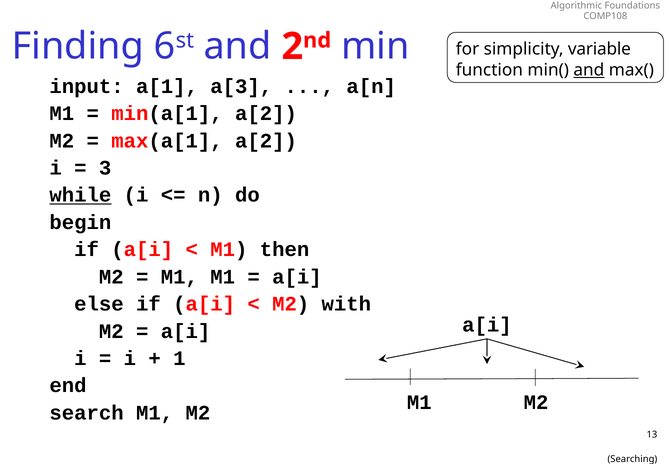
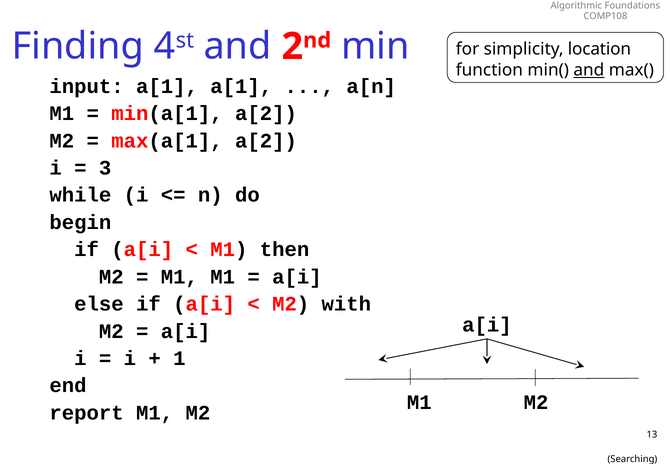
6: 6 -> 4
variable: variable -> location
a[1 a[3: a[3 -> a[1
while underline: present -> none
search: search -> report
